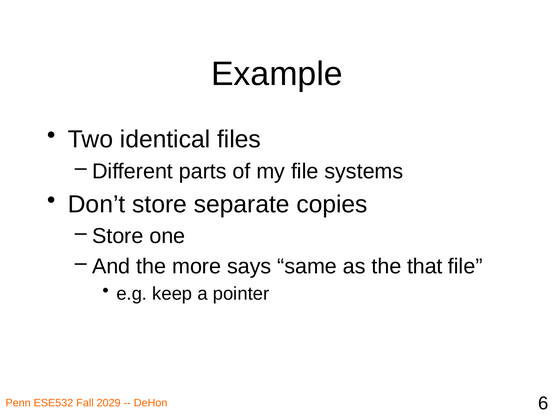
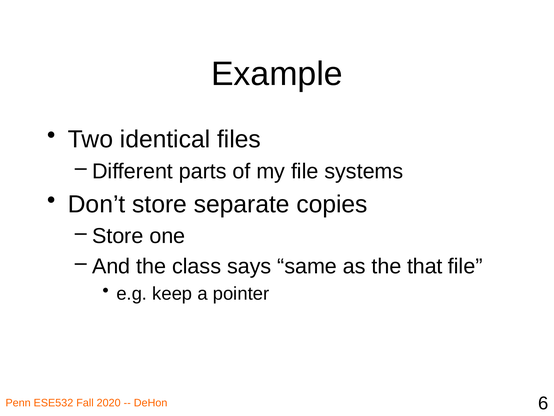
more: more -> class
2029: 2029 -> 2020
